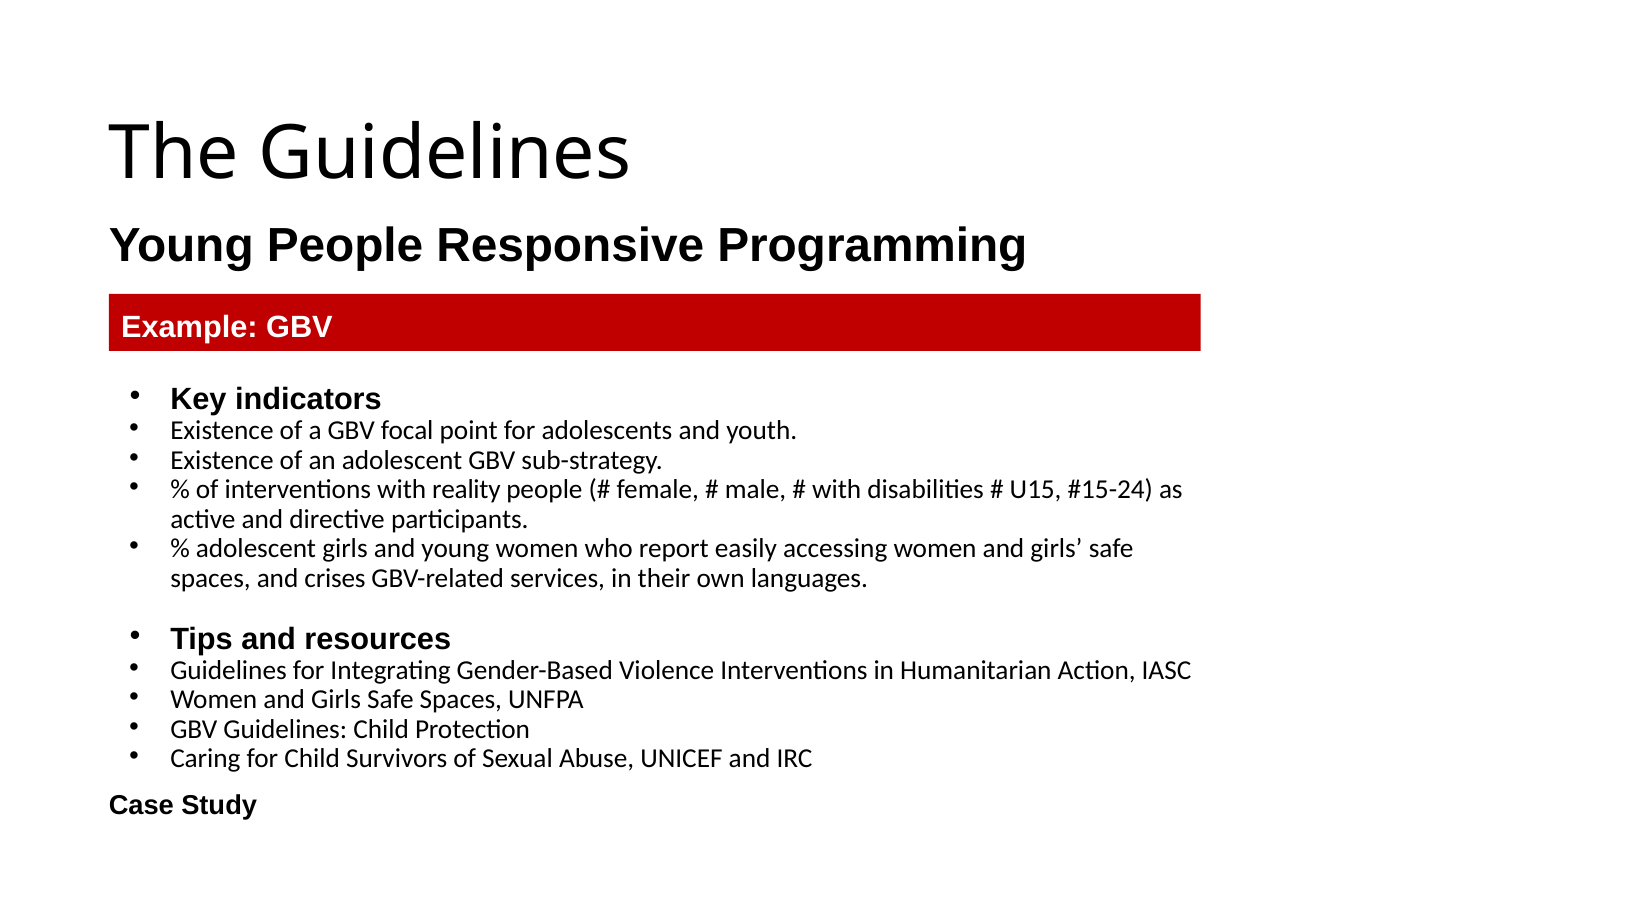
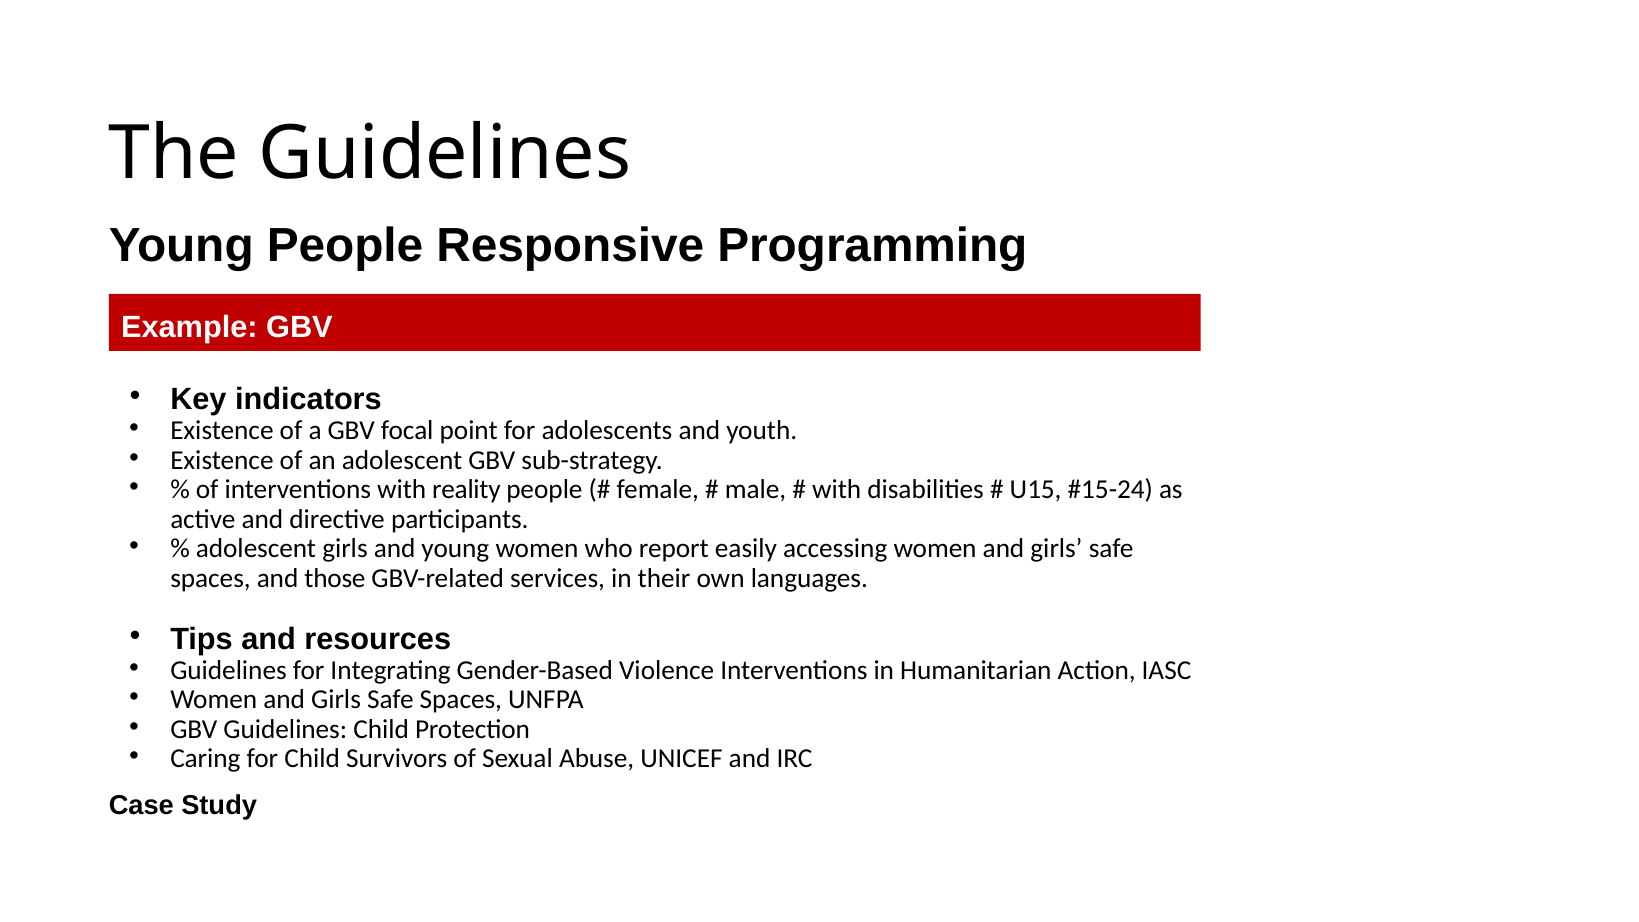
crises: crises -> those
